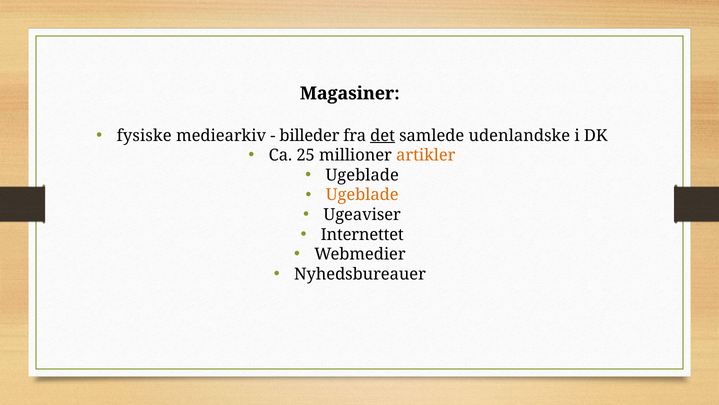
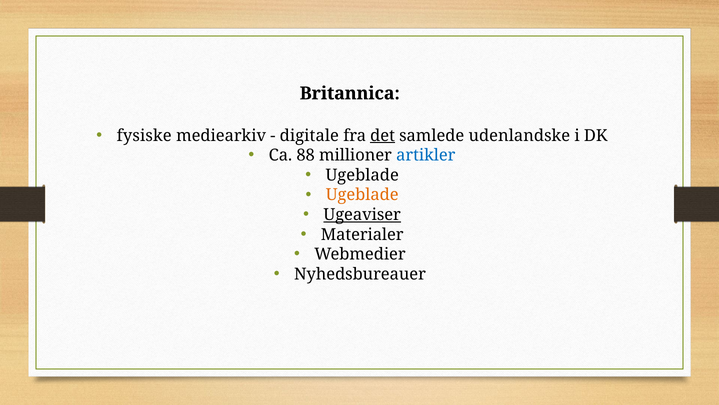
Magasiner: Magasiner -> Britannica
billeder: billeder -> digitale
25: 25 -> 88
artikler colour: orange -> blue
Ugeaviser underline: none -> present
Internettet: Internettet -> Materialer
